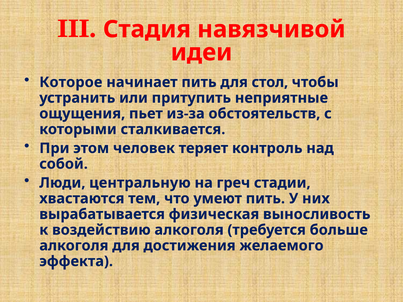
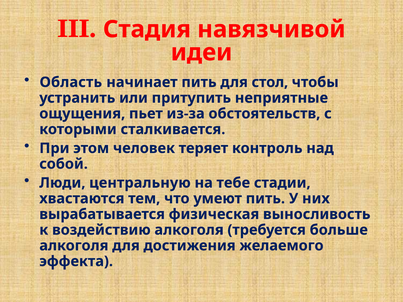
Которое: Которое -> Область
греч: греч -> тебе
